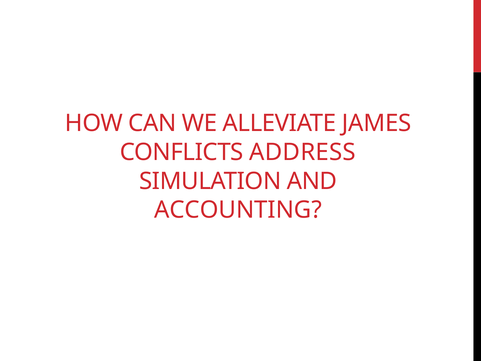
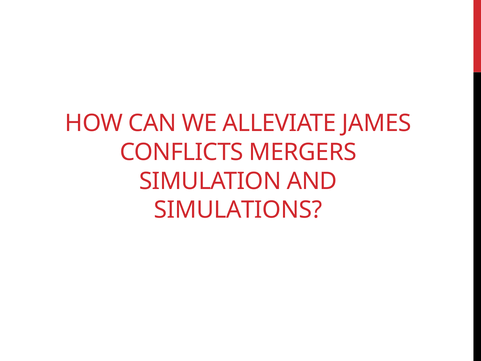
ADDRESS: ADDRESS -> MERGERS
ACCOUNTING: ACCOUNTING -> SIMULATIONS
